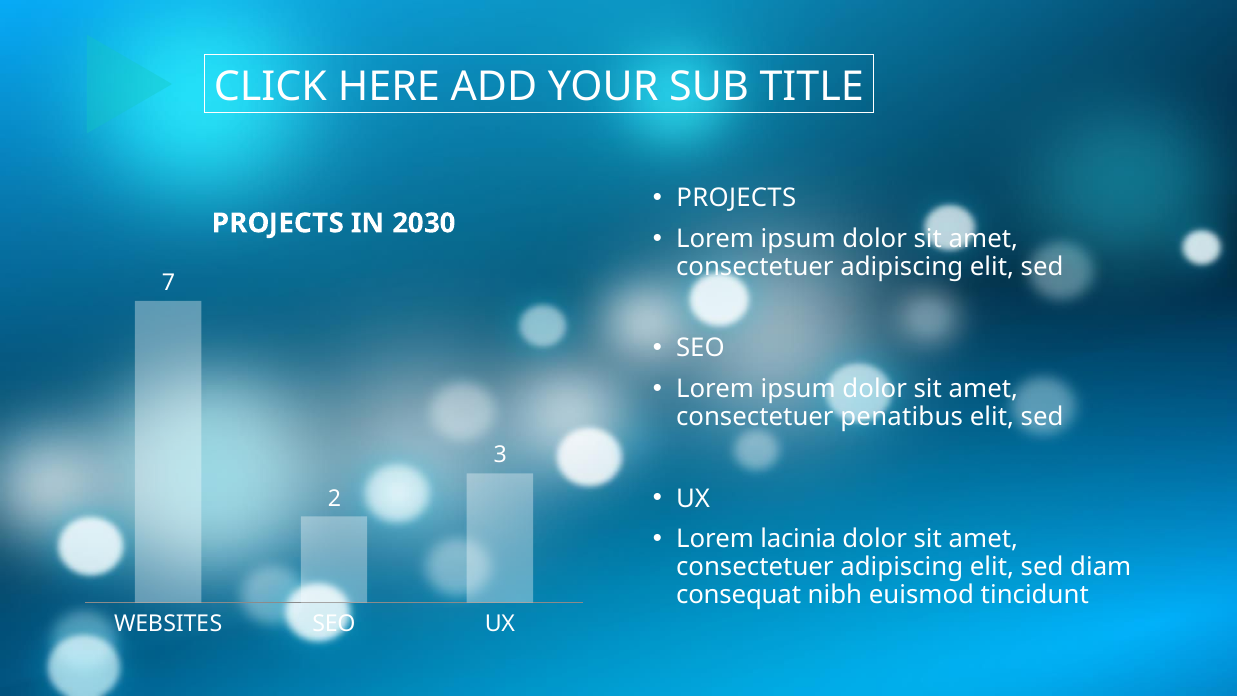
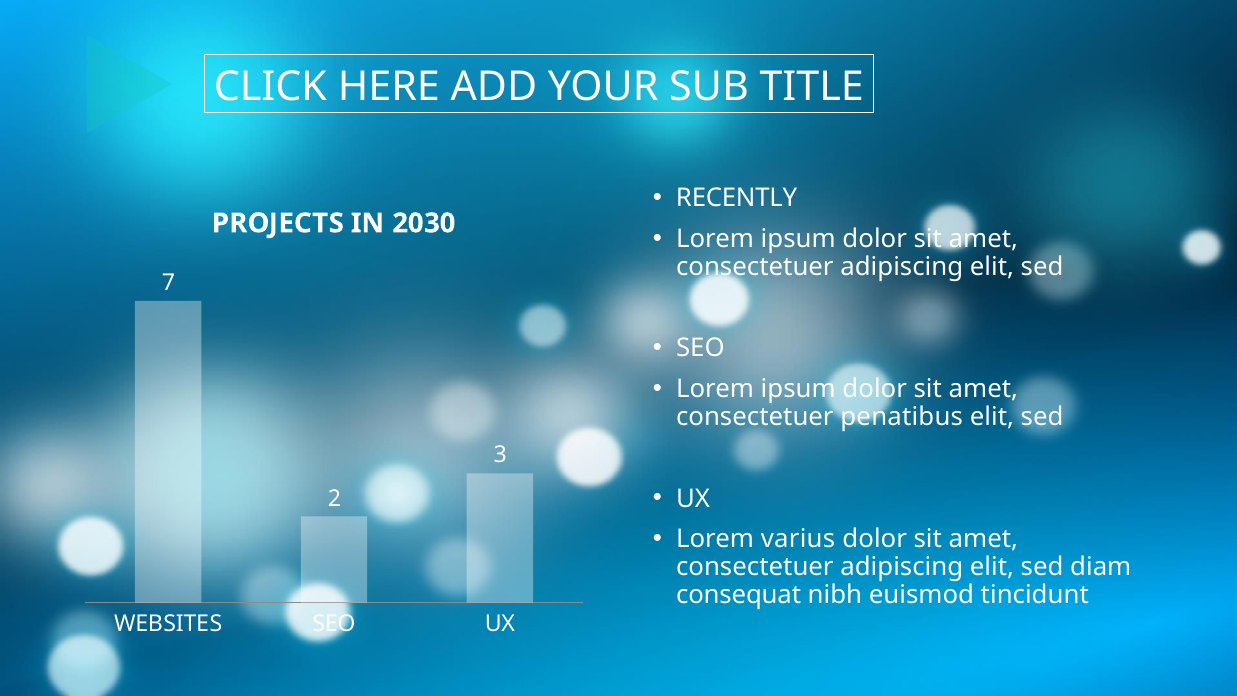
PROJECTS at (736, 198): PROJECTS -> RECENTLY
lacinia: lacinia -> varius
